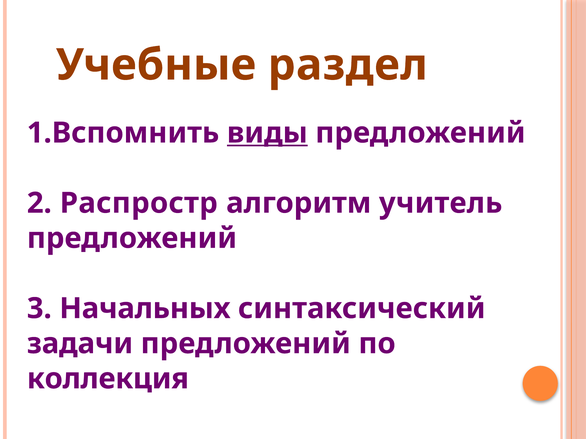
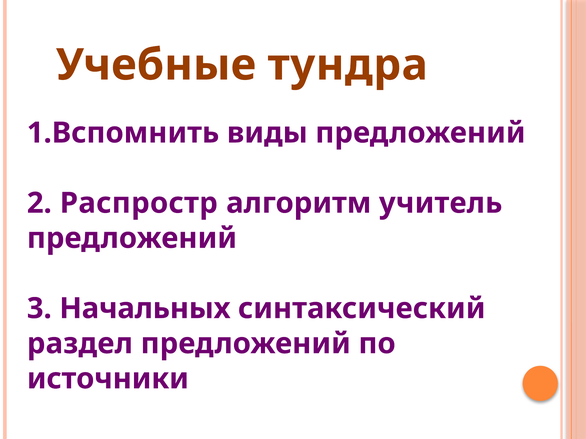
раздел: раздел -> тундра
виды underline: present -> none
задачи: задачи -> раздел
коллекция: коллекция -> источники
